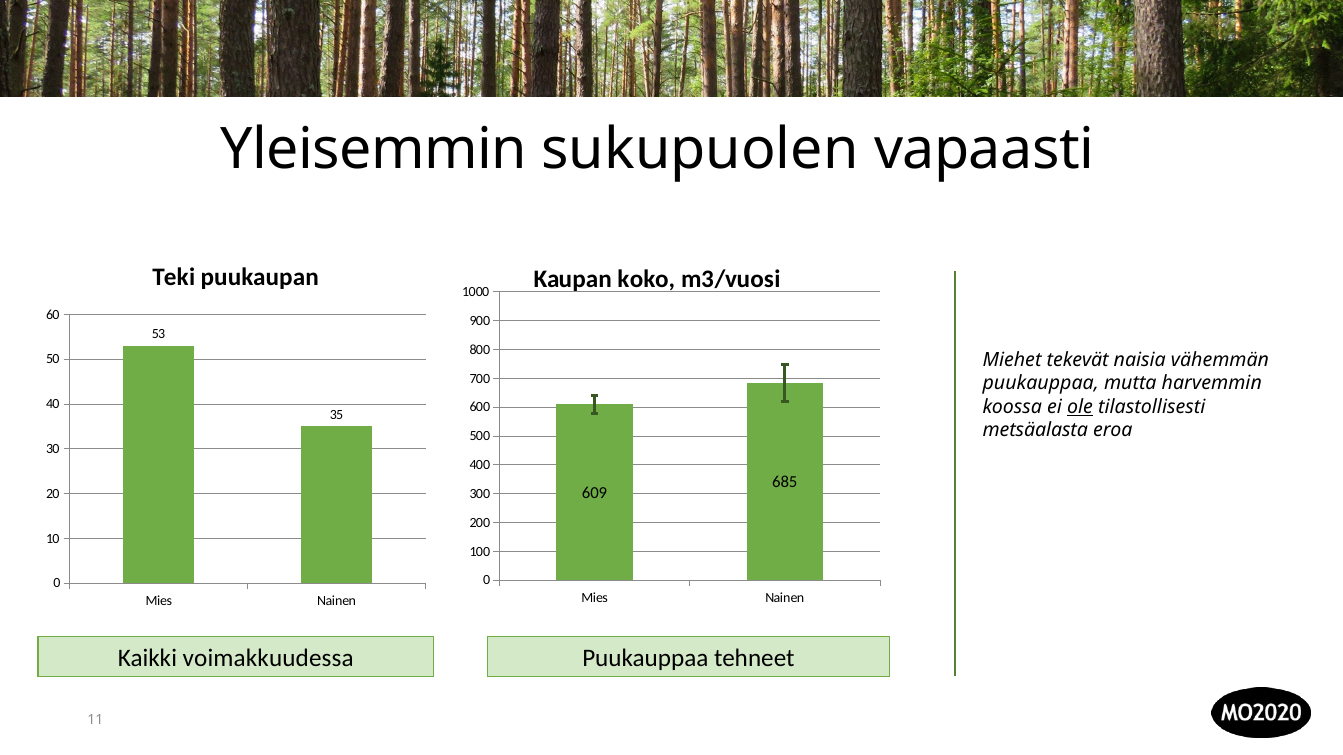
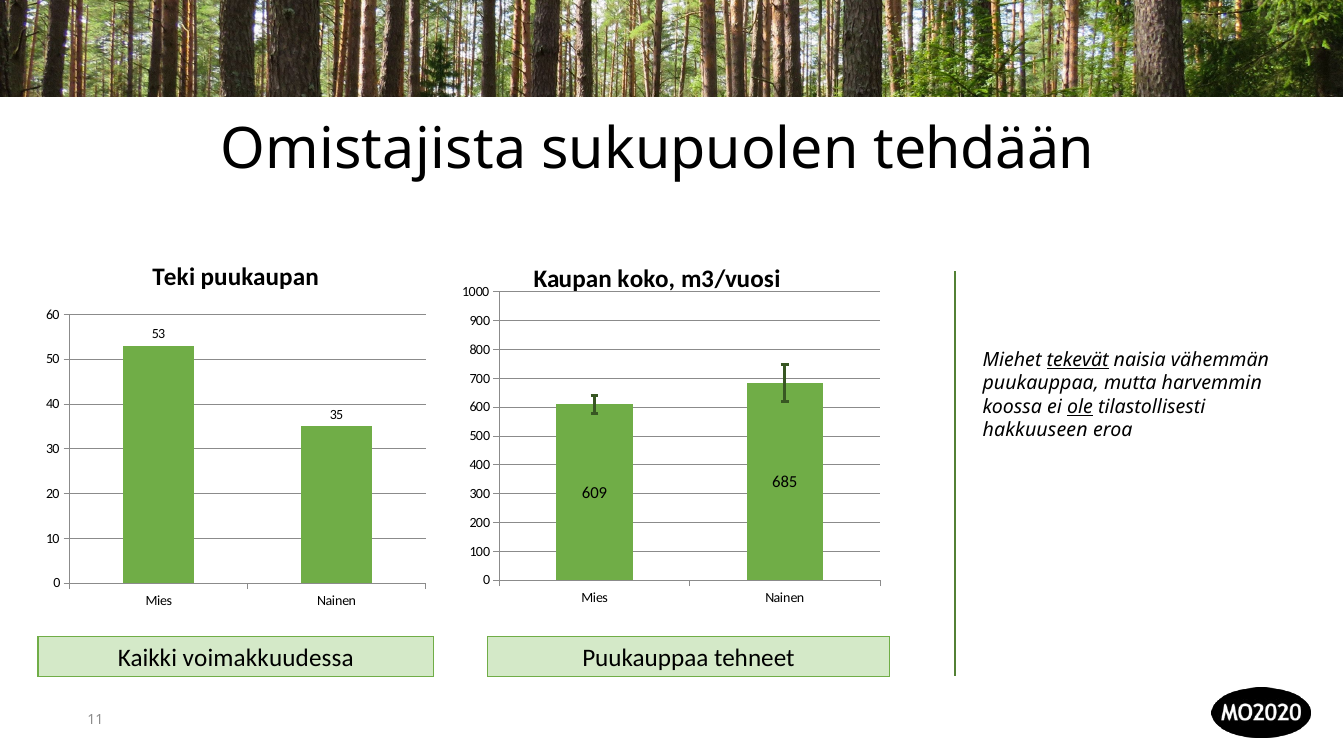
Yleisemmin: Yleisemmin -> Omistajista
vapaasti: vapaasti -> tehdään
tekevät underline: none -> present
metsäalasta: metsäalasta -> hakkuuseen
